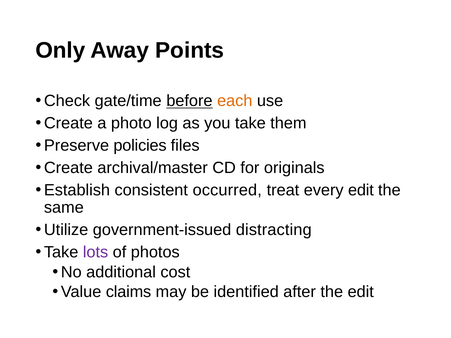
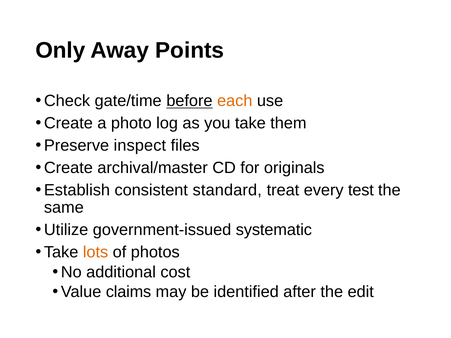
policies: policies -> inspect
occurred: occurred -> standard
every edit: edit -> test
distracting: distracting -> systematic
lots colour: purple -> orange
